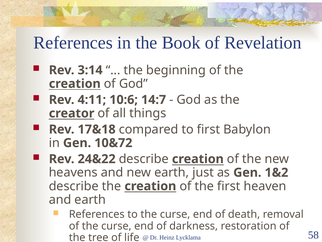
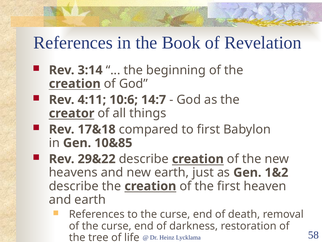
10&72: 10&72 -> 10&85
24&22: 24&22 -> 29&22
